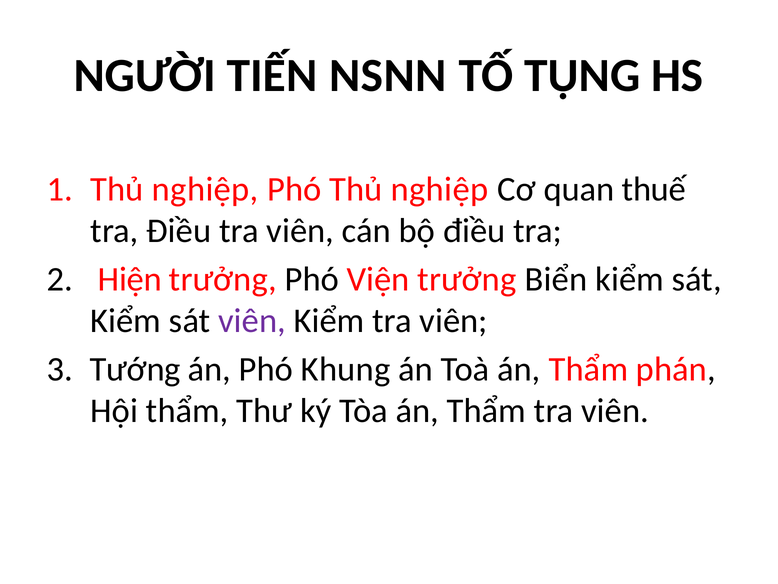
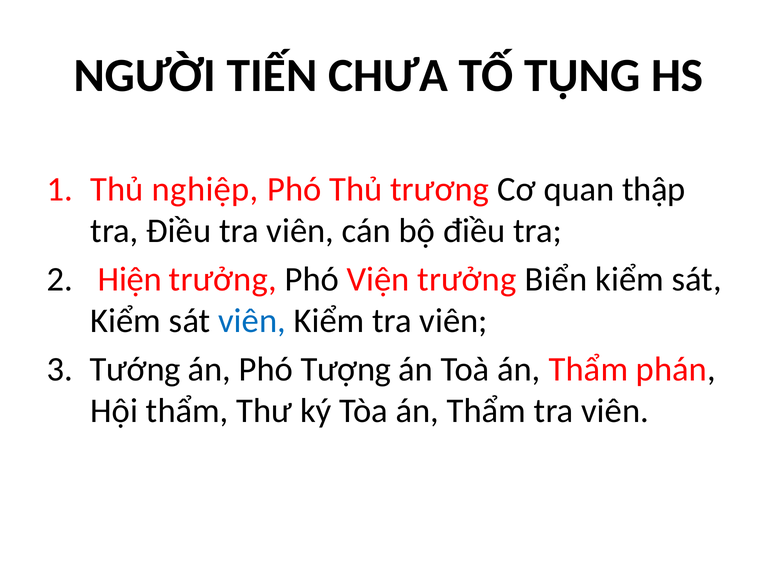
NSNN: NSNN -> CHƯA
Phó Thủ nghiệp: nghiệp -> trương
thuế: thuế -> thập
viên at (252, 321) colour: purple -> blue
Khung: Khung -> Tượng
